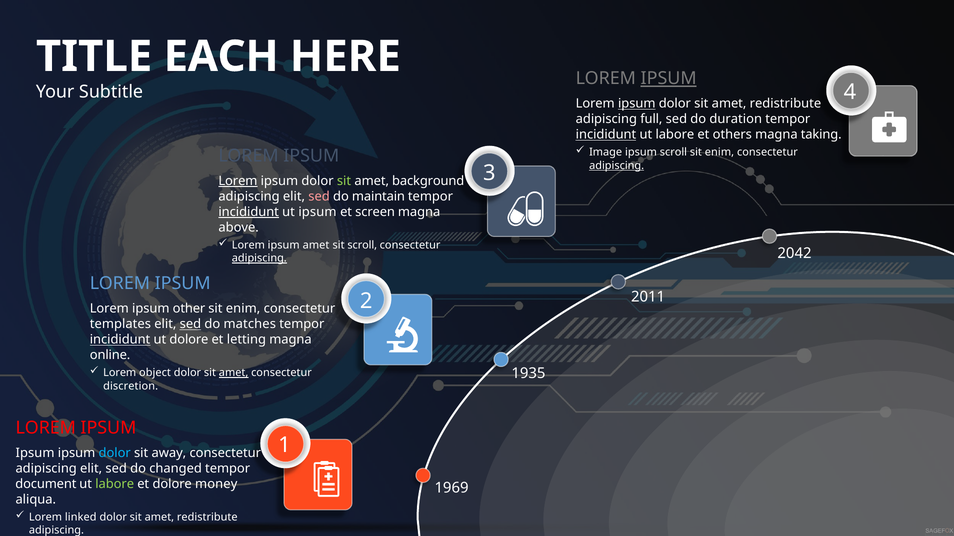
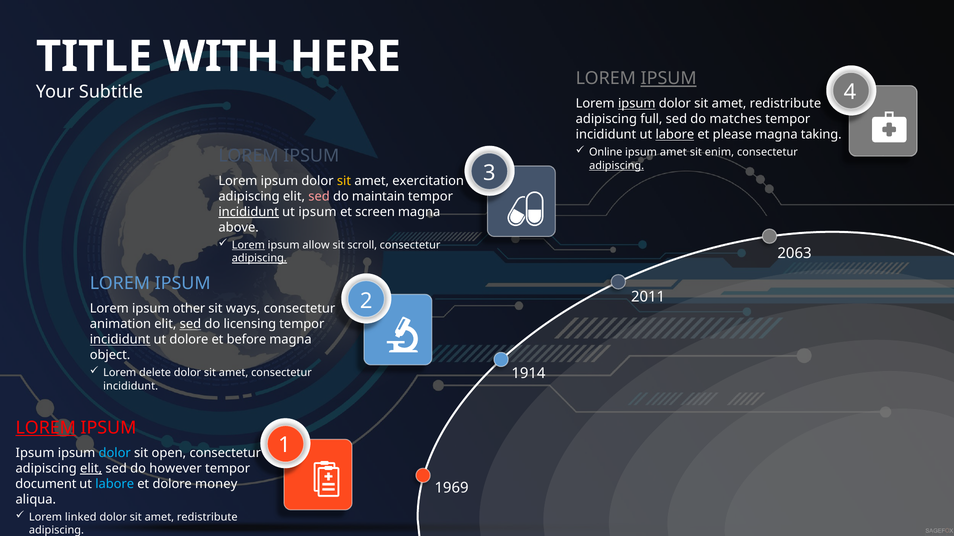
EACH: EACH -> WITH
duration: duration -> matches
incididunt at (606, 135) underline: present -> none
labore at (675, 135) underline: none -> present
others: others -> please
Image: Image -> Online
ipsum scroll: scroll -> amet
Lorem at (238, 181) underline: present -> none
sit at (344, 181) colour: light green -> yellow
background: background -> exercitation
Lorem at (248, 245) underline: none -> present
ipsum amet: amet -> allow
2042: 2042 -> 2063
enim at (243, 309): enim -> ways
templates: templates -> animation
matches: matches -> licensing
letting: letting -> before
online: online -> object
object: object -> delete
amet at (234, 373) underline: present -> none
1935: 1935 -> 1914
discretion at (131, 386): discretion -> incididunt
LOREM at (46, 428) underline: none -> present
away: away -> open
elit at (91, 469) underline: none -> present
changed: changed -> however
labore at (115, 484) colour: light green -> light blue
